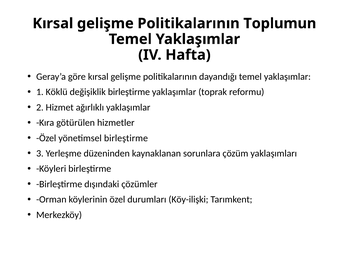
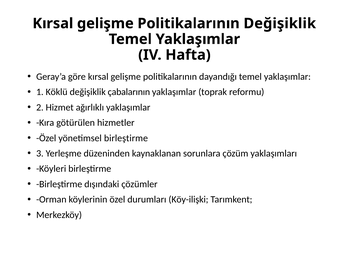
Politikalarının Toplumun: Toplumun -> Değişiklik
değişiklik birleştirme: birleştirme -> çabalarının
